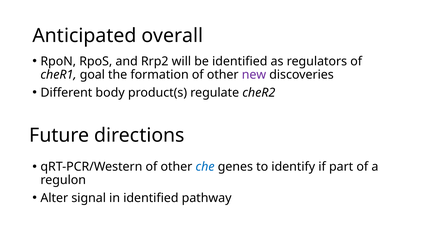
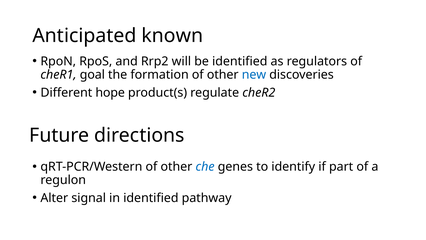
overall: overall -> known
new colour: purple -> blue
body: body -> hope
